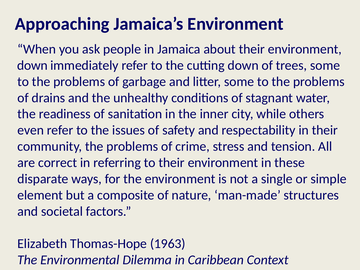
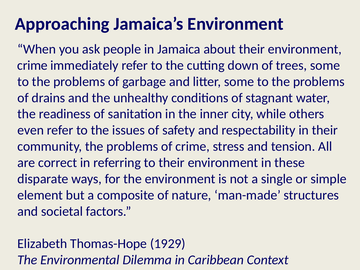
down at (32, 65): down -> crime
1963: 1963 -> 1929
